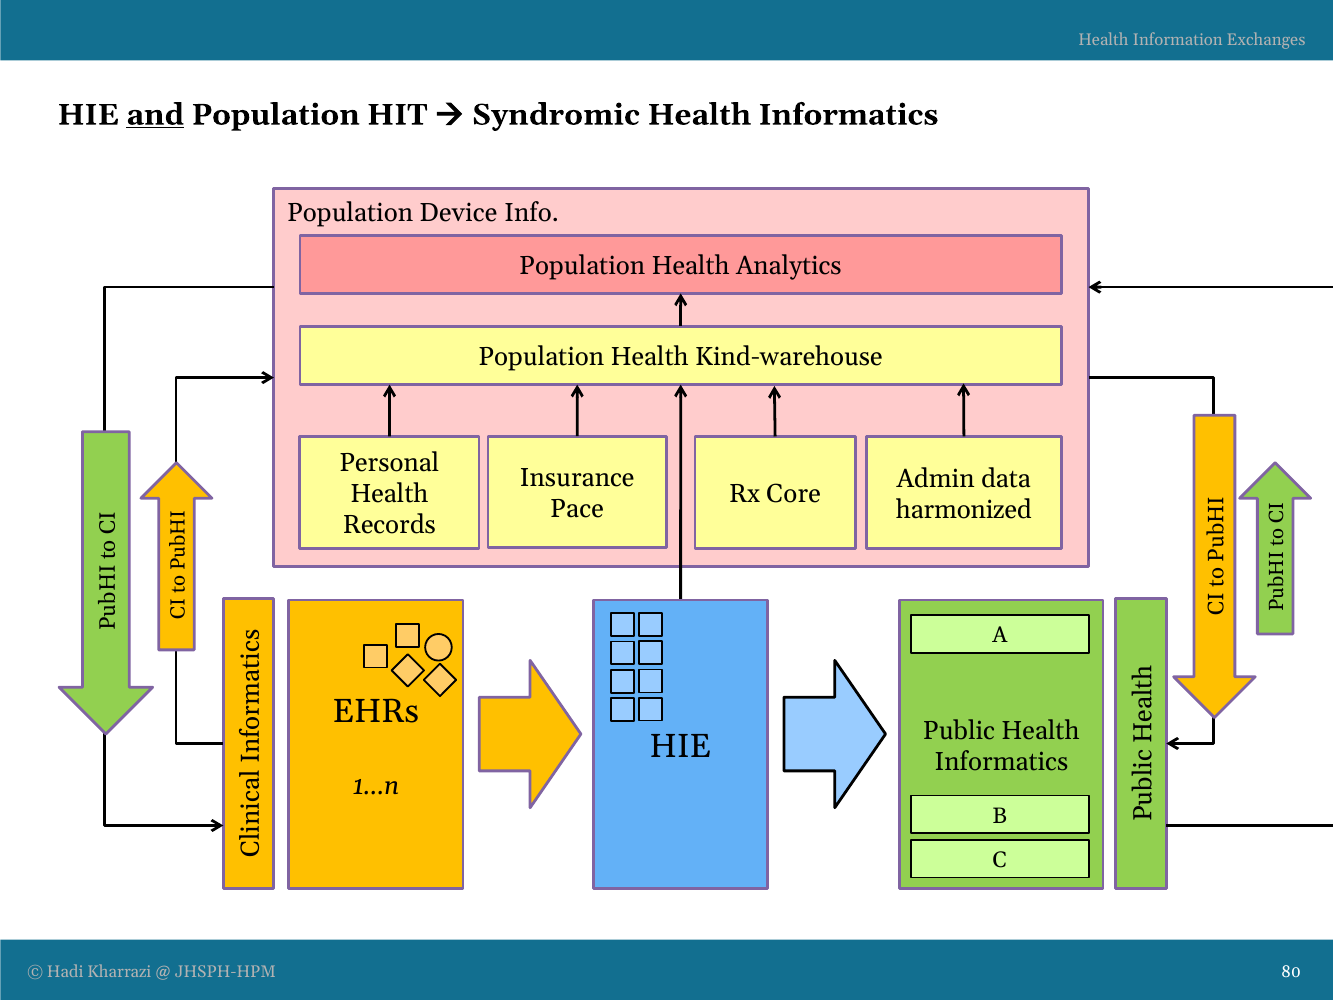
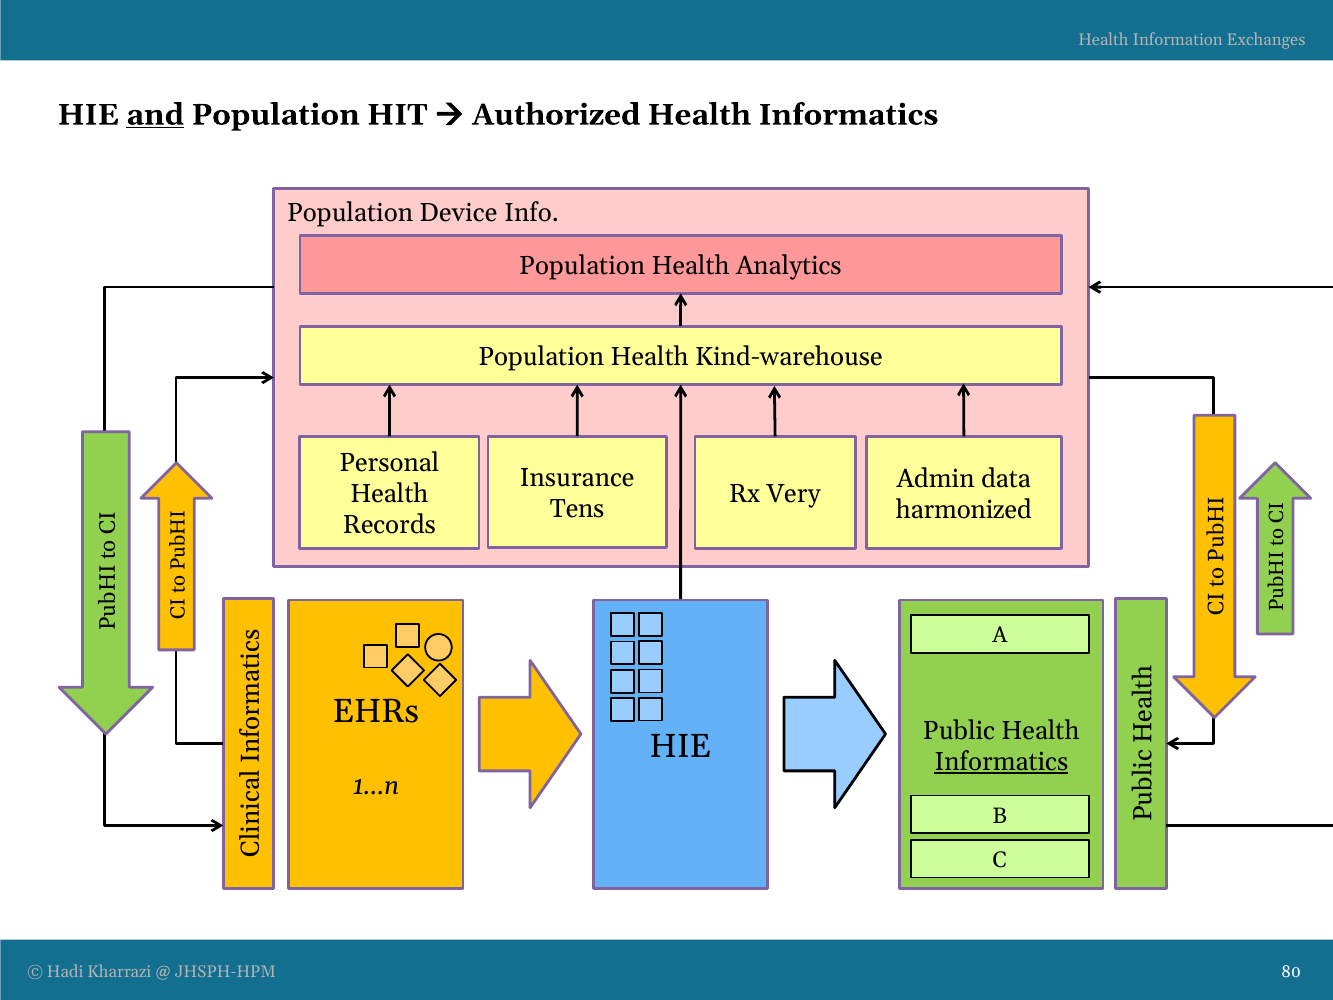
Syndromic: Syndromic -> Authorized
Core: Core -> Very
Pace: Pace -> Tens
Informatics at (1001, 762) underline: none -> present
